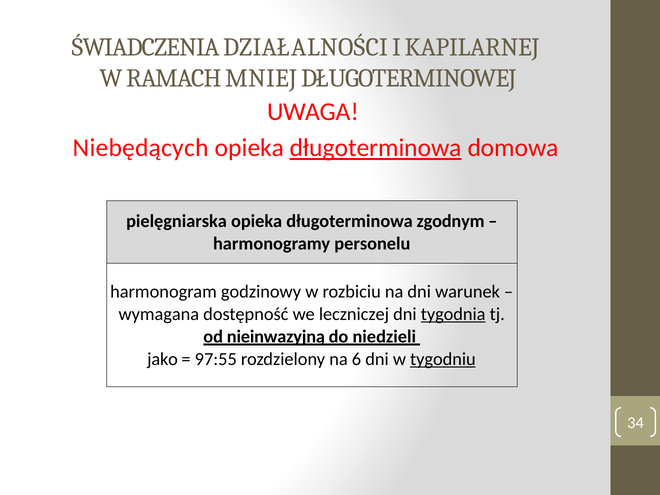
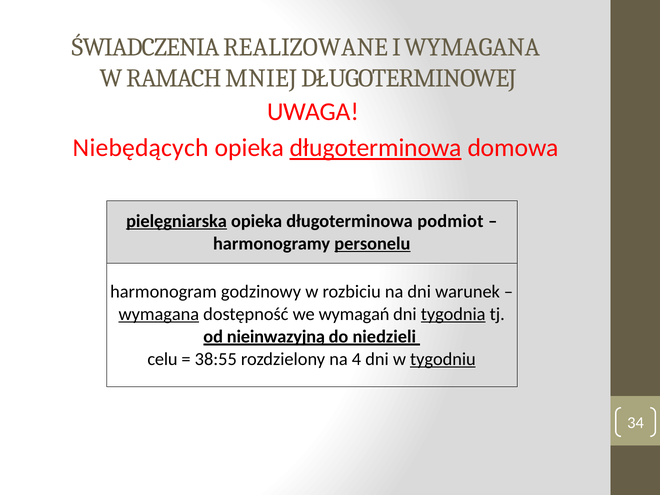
DZIAŁALNOŚCI: DZIAŁALNOŚCI -> REALIZOWANE
I KAPILARNEJ: KAPILARNEJ -> WYMAGANA
pielęgniarska underline: none -> present
zgodnym: zgodnym -> podmiot
personelu underline: none -> present
wymagana at (159, 314) underline: none -> present
leczniczej: leczniczej -> wymagań
jako: jako -> celu
97:55: 97:55 -> 38:55
6: 6 -> 4
